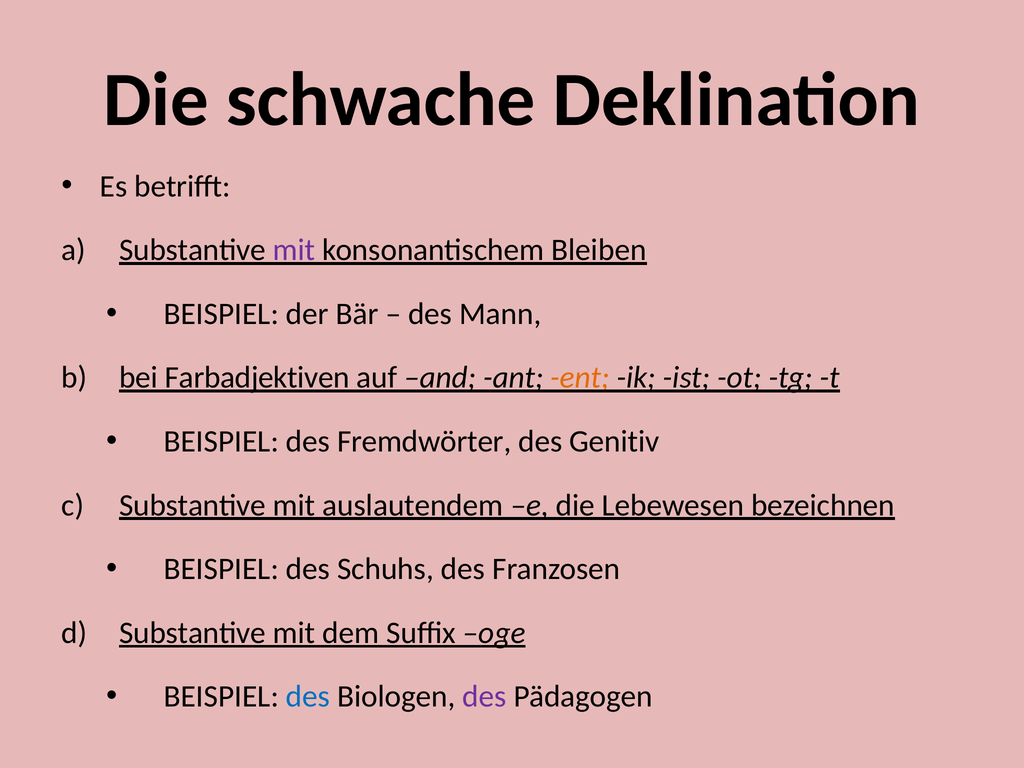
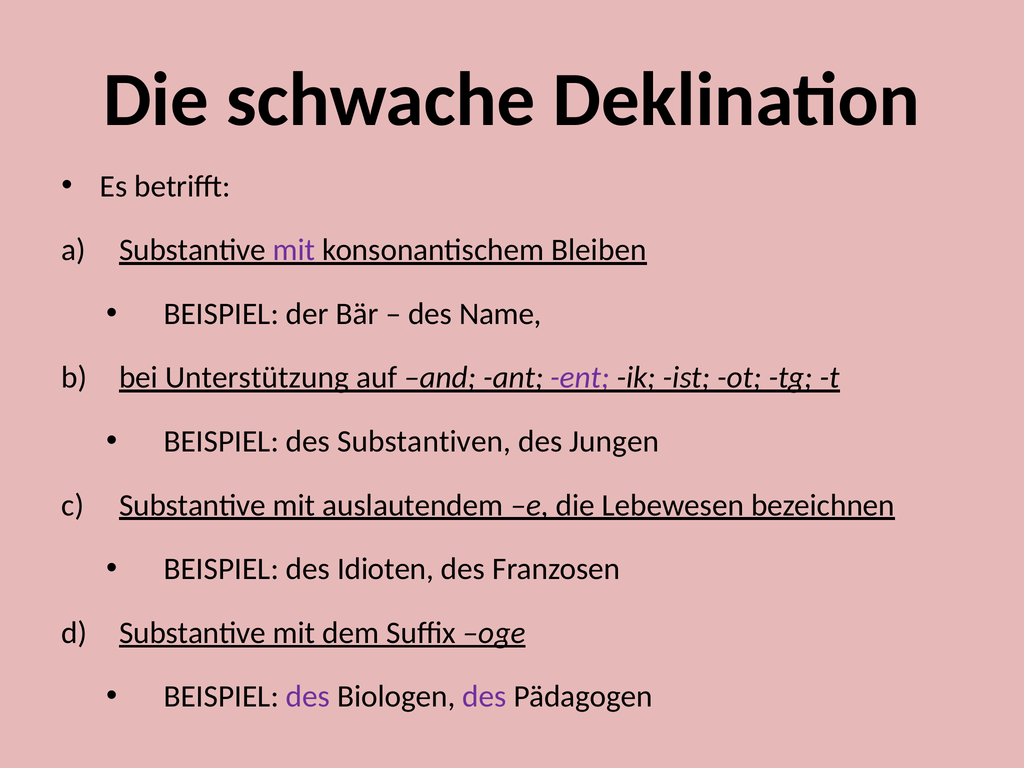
Mann: Mann -> Name
Farbadjektiven: Farbadjektiven -> Unterstützung
ent colour: orange -> purple
Fremdwörter: Fremdwörter -> Substantiven
Genitiv: Genitiv -> Jungen
Schuhs: Schuhs -> Idioten
des at (308, 697) colour: blue -> purple
